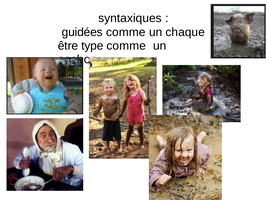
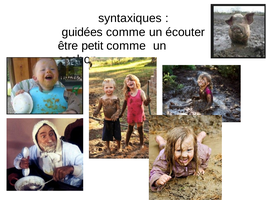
chaque: chaque -> écouter
type: type -> petit
